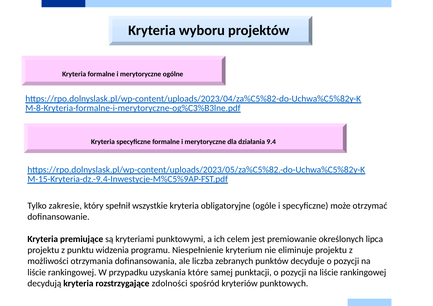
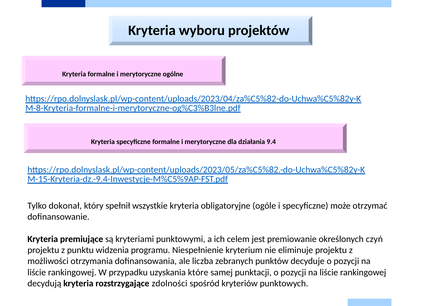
zakresie: zakresie -> dokonał
lipca: lipca -> czyń
